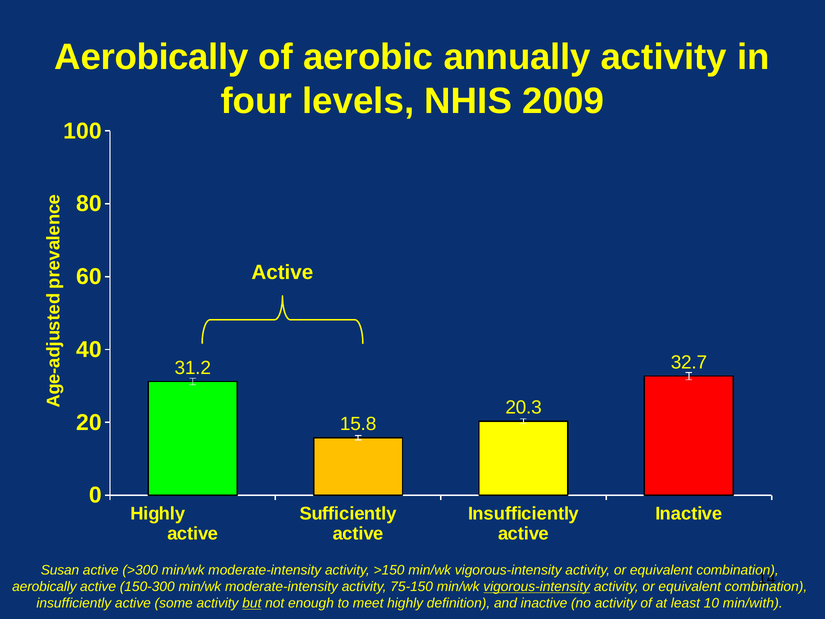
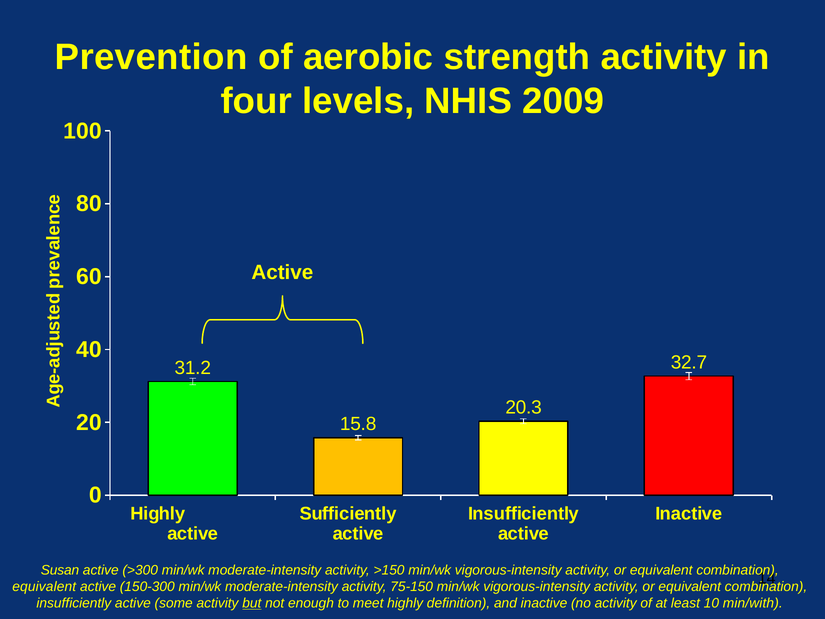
Aerobically at (151, 57): Aerobically -> Prevention
annually: annually -> strength
aerobically at (44, 587): aerobically -> equivalent
vigorous-intensity at (537, 587) underline: present -> none
